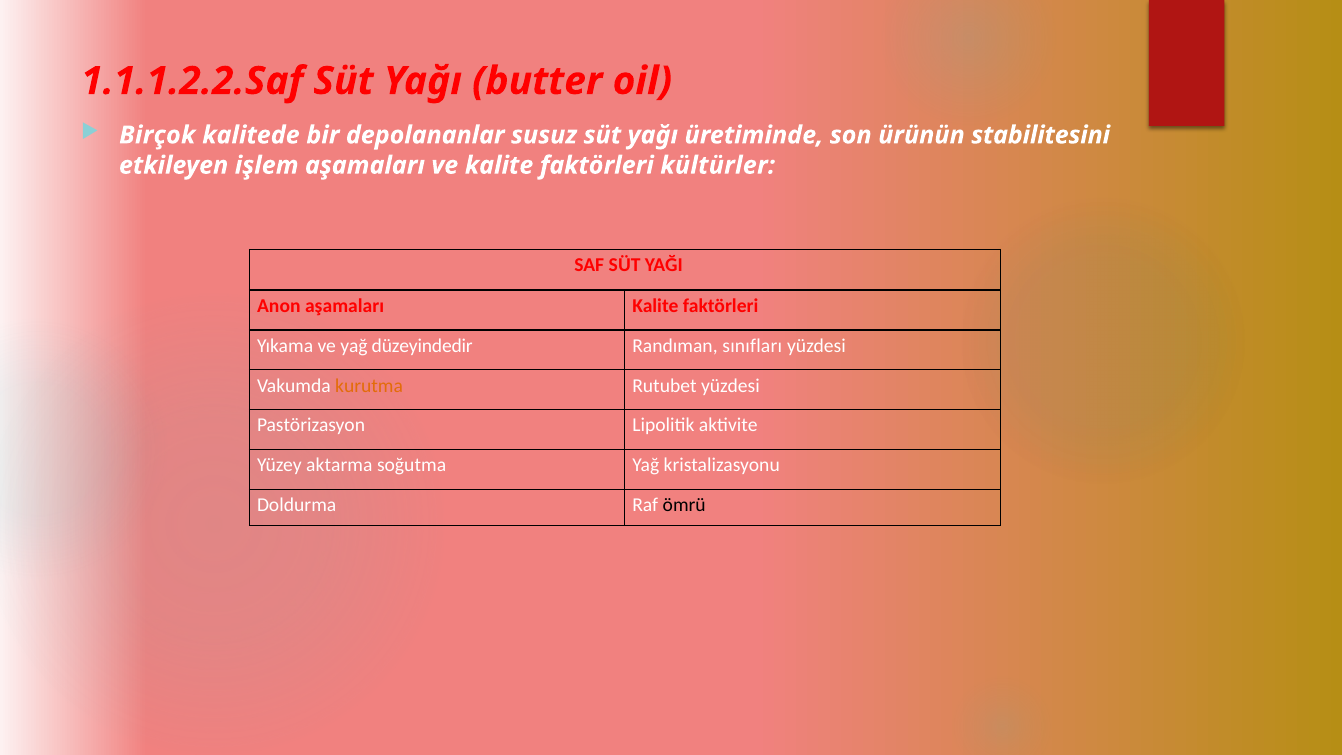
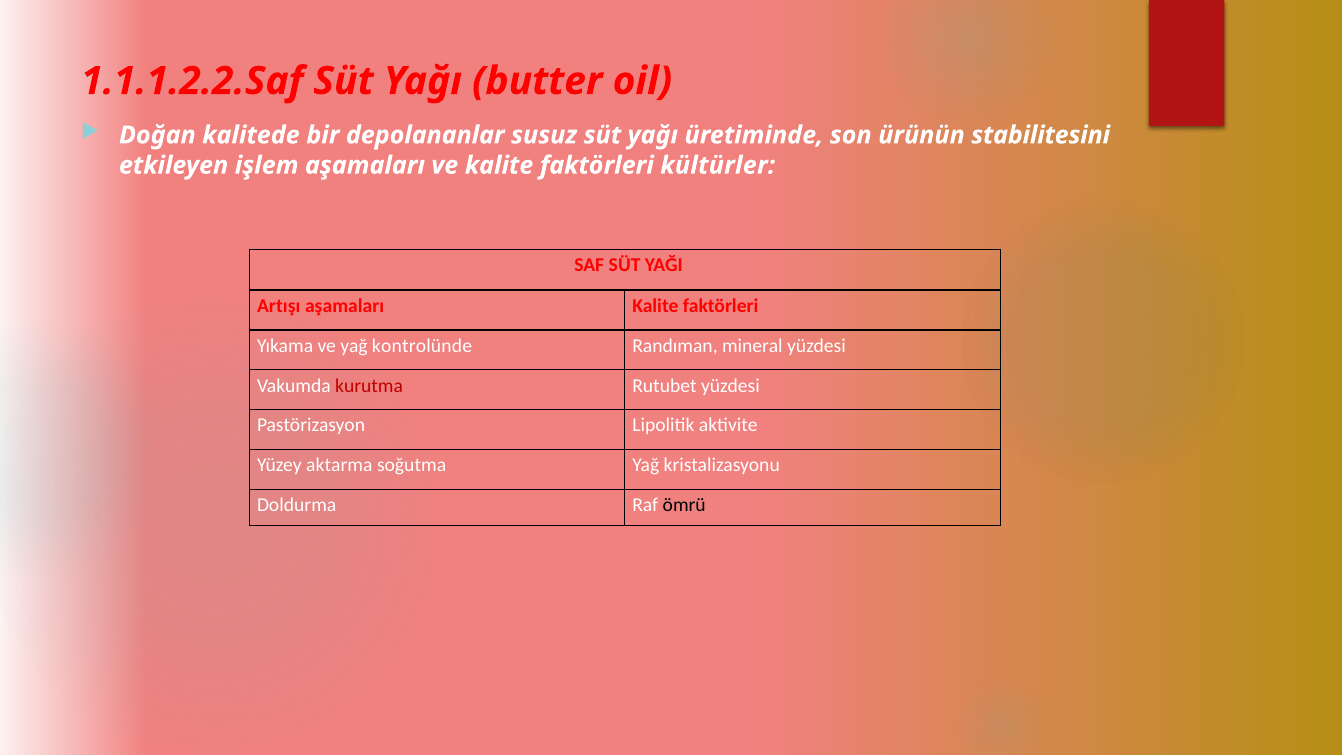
Birçok: Birçok -> Doğan
Anon: Anon -> Artışı
düzeyindedir: düzeyindedir -> kontrolünde
sınıfları: sınıfları -> mineral
kurutma colour: orange -> red
